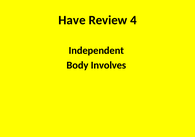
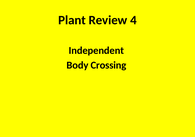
Have: Have -> Plant
Involves: Involves -> Crossing
